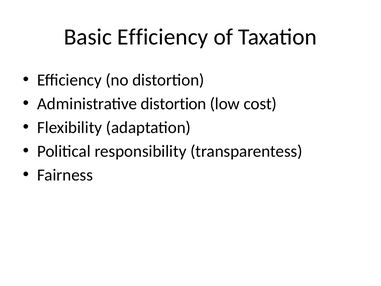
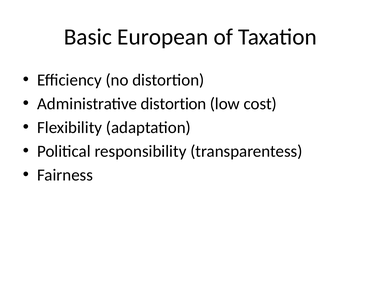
Basic Efficiency: Efficiency -> European
